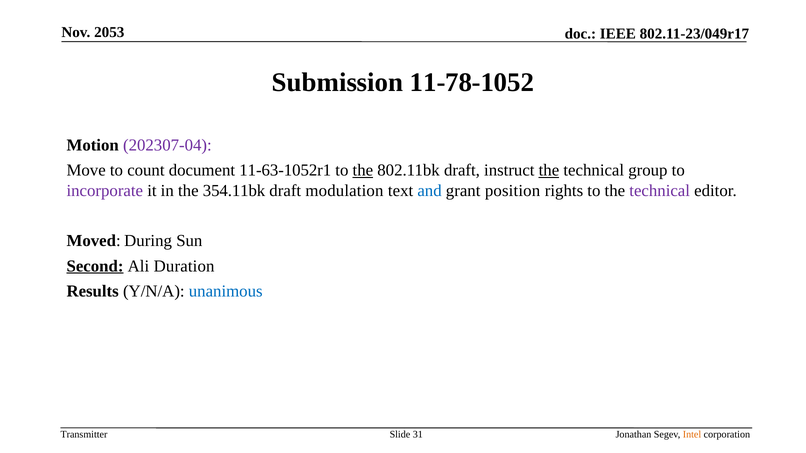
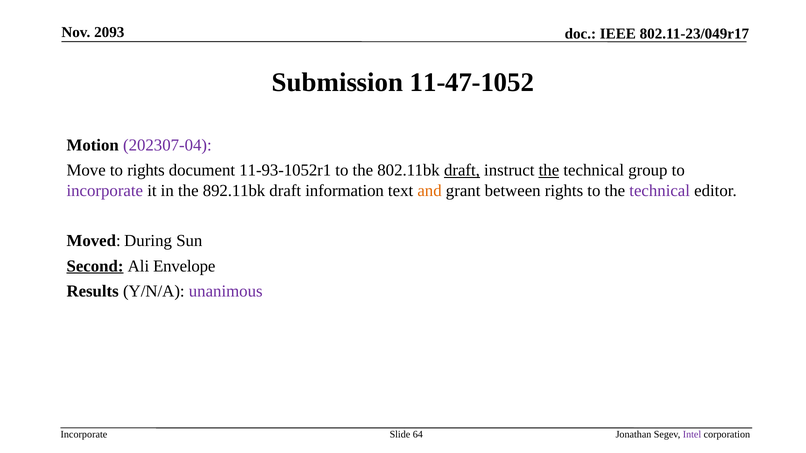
2053: 2053 -> 2093
11-78-1052: 11-78-1052 -> 11-47-1052
to count: count -> rights
11-63-1052r1: 11-63-1052r1 -> 11-93-1052r1
the at (363, 170) underline: present -> none
draft at (462, 170) underline: none -> present
354.11bk: 354.11bk -> 892.11bk
modulation: modulation -> information
and colour: blue -> orange
position: position -> between
Duration: Duration -> Envelope
unanimous colour: blue -> purple
Transmitter at (84, 435): Transmitter -> Incorporate
31: 31 -> 64
Intel colour: orange -> purple
